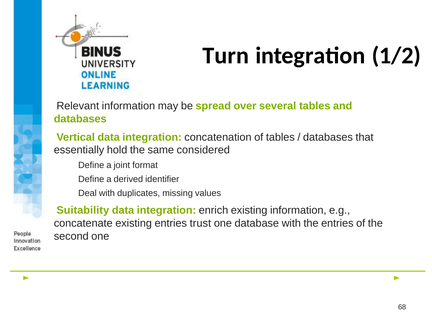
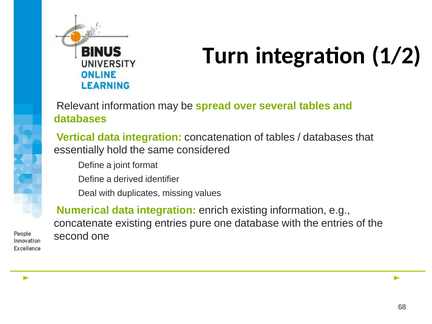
Suitability: Suitability -> Numerical
trust: trust -> pure
